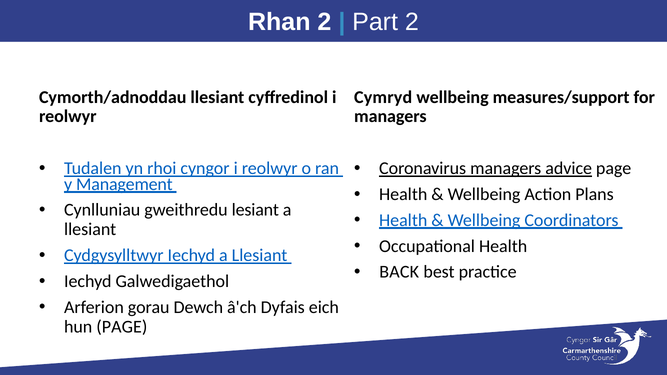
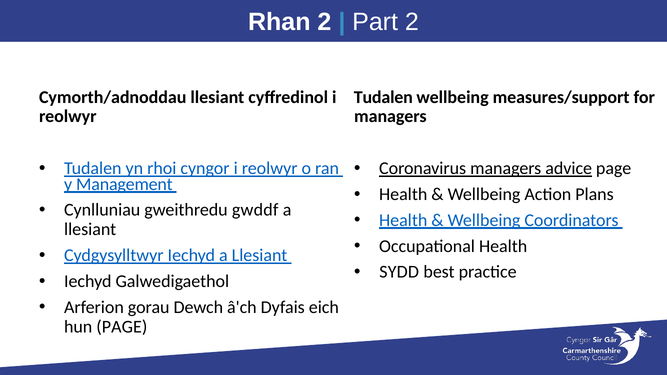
Cymryd at (383, 97): Cymryd -> Tudalen
lesiant: lesiant -> gwddf
BACK: BACK -> SYDD
